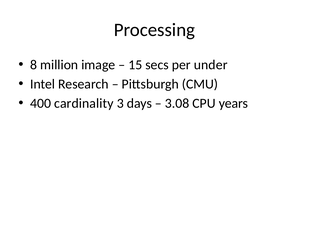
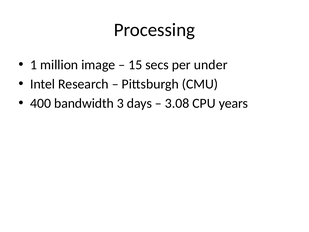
8: 8 -> 1
cardinality: cardinality -> bandwidth
